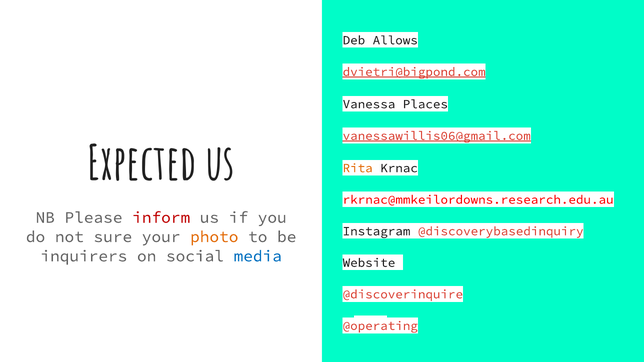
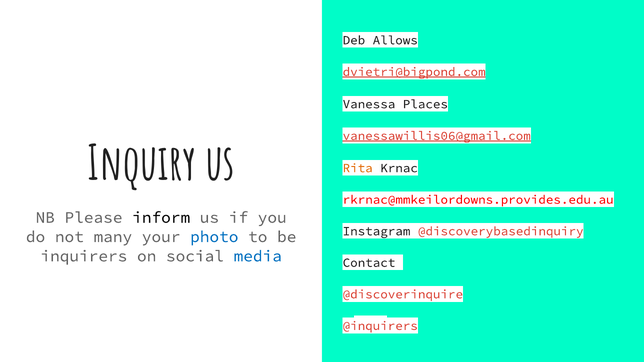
Expected: Expected -> Inquiry
rkrnac@mmkeilordowns.research.edu.au: rkrnac@mmkeilordowns.research.edu.au -> rkrnac@mmkeilordowns.provides.edu.au
inform colour: red -> black
sure: sure -> many
photo colour: orange -> blue
Website: Website -> Contact
@operating: @operating -> @inquirers
